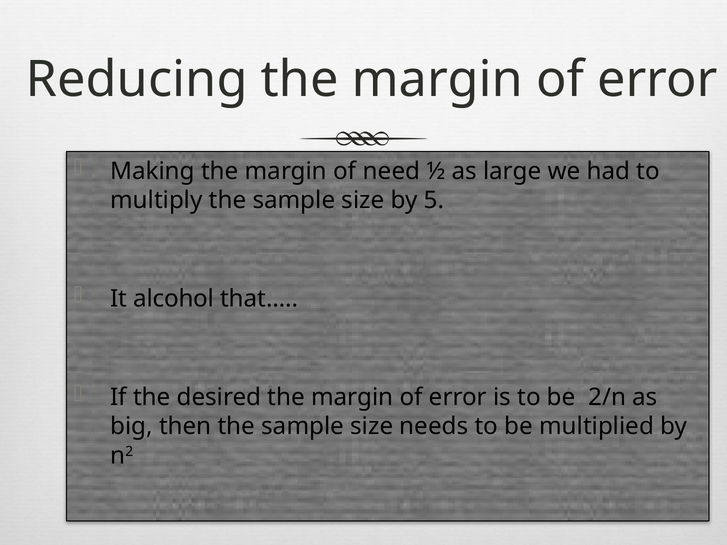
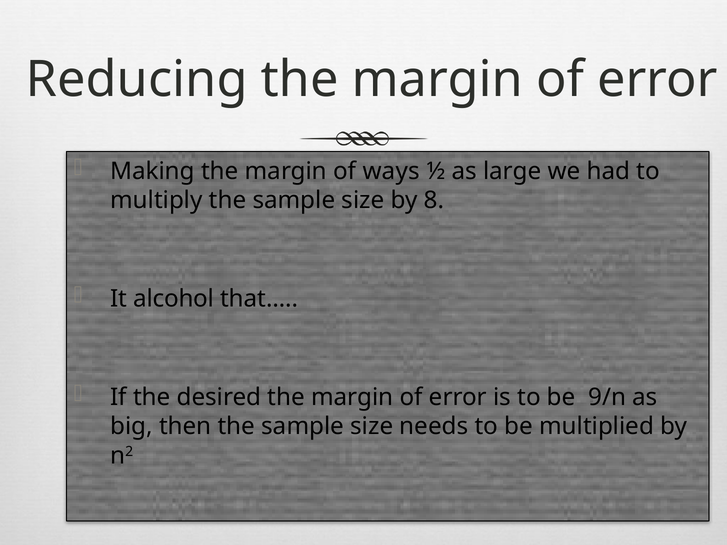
need: need -> ways
5: 5 -> 8
2/n: 2/n -> 9/n
